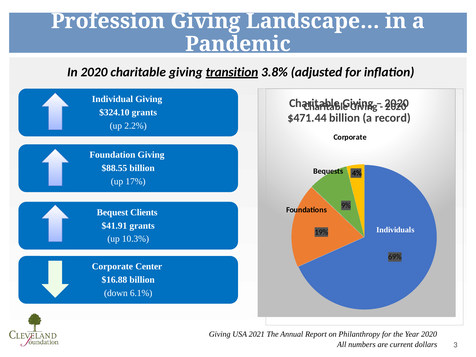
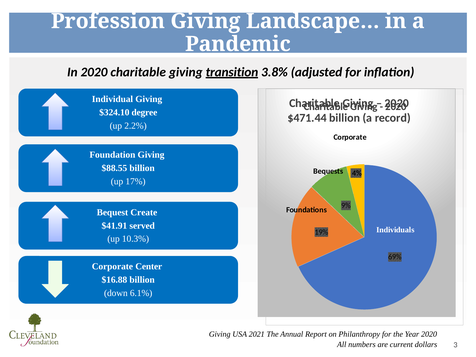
grants at (144, 112): grants -> degree
Clients: Clients -> Create
grants at (142, 226): grants -> served
